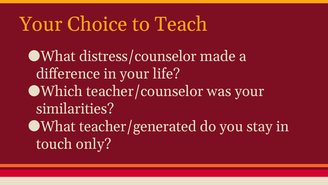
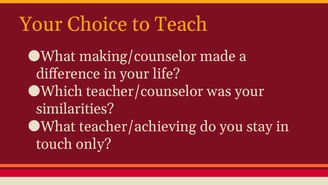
distress/counselor: distress/counselor -> making/counselor
teacher/generated: teacher/generated -> teacher/achieving
